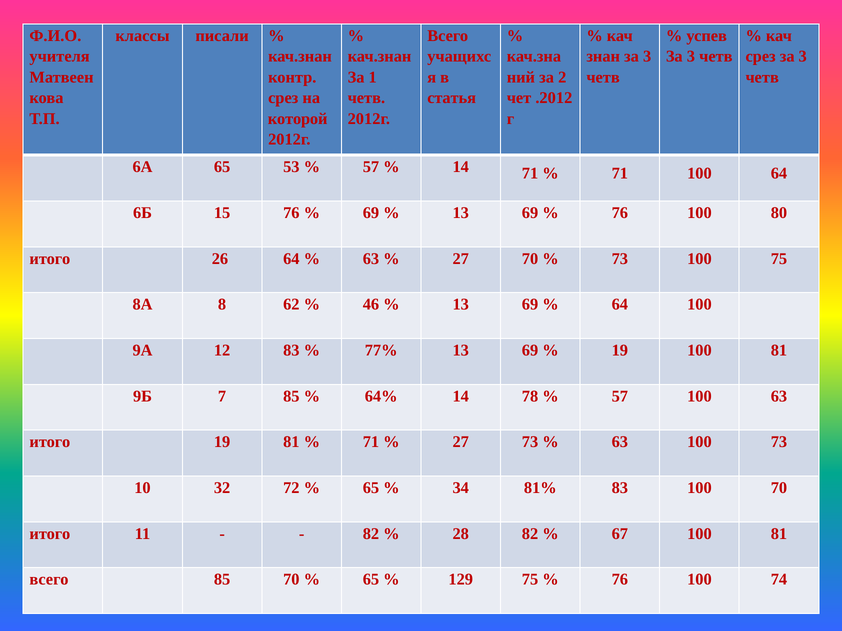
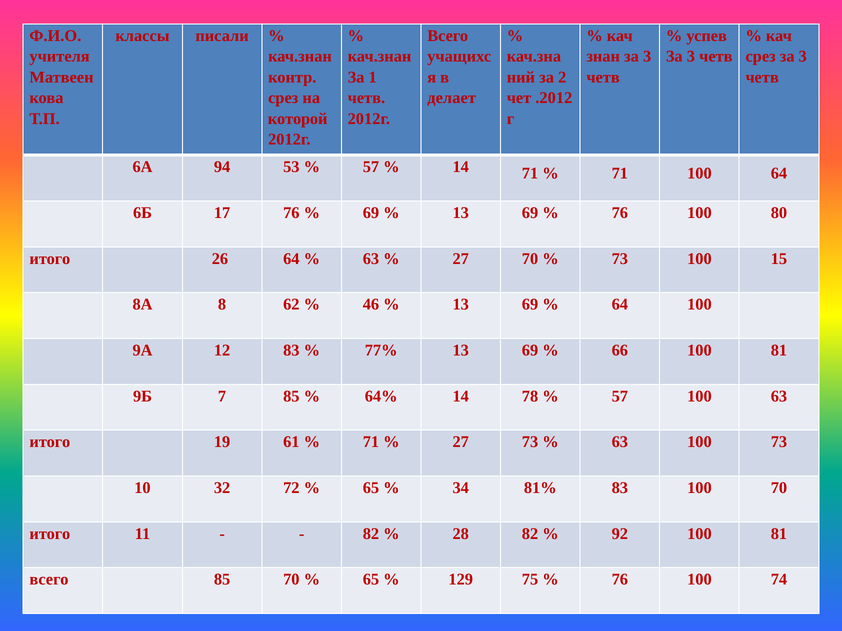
статья: статья -> делает
6А 65: 65 -> 94
15: 15 -> 17
100 75: 75 -> 15
19 at (620, 351): 19 -> 66
19 81: 81 -> 61
67: 67 -> 92
